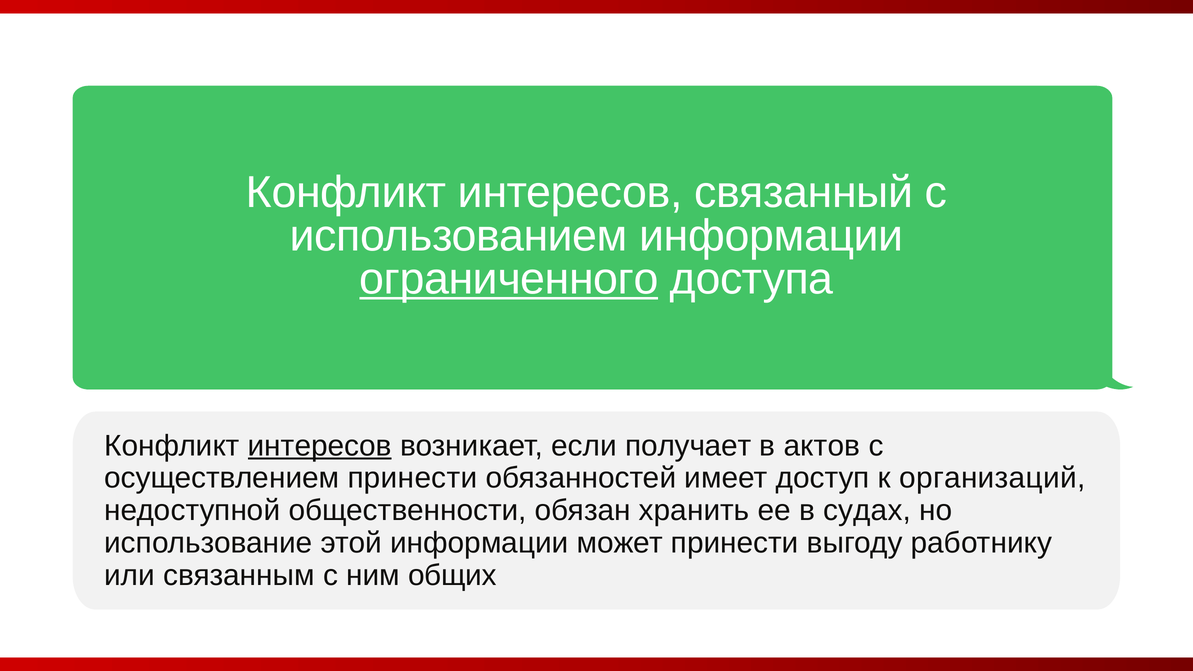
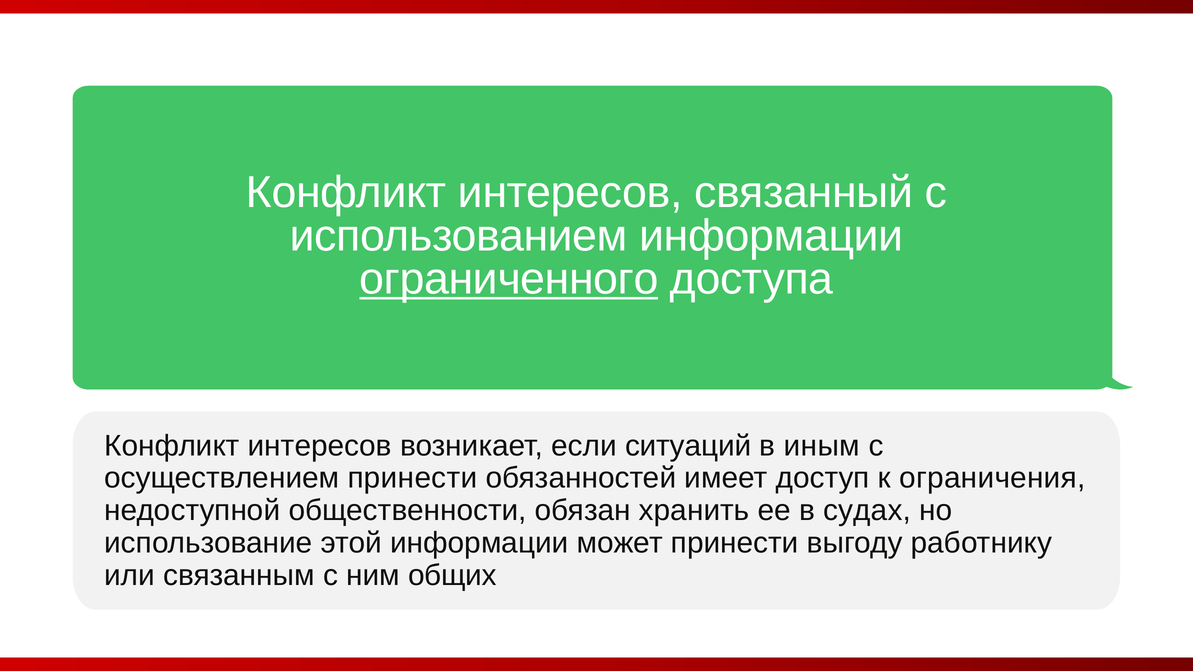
интересов at (320, 446) underline: present -> none
получает: получает -> ситуаций
актов: актов -> иным
организаций: организаций -> ограничения
